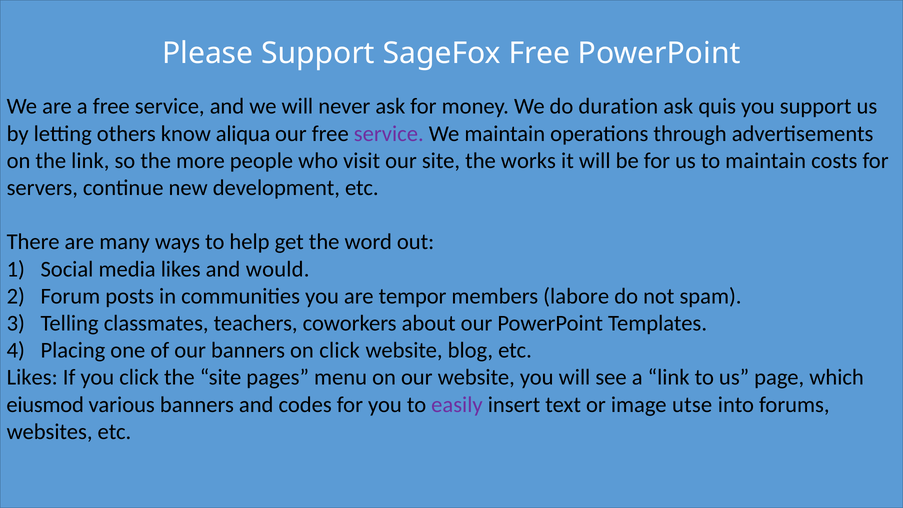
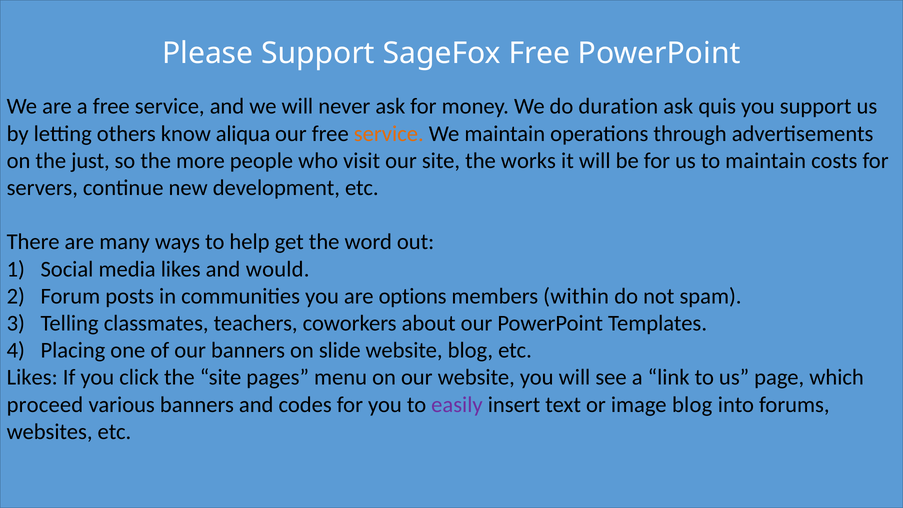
service at (389, 134) colour: purple -> orange
the link: link -> just
tempor: tempor -> options
labore: labore -> within
on click: click -> slide
eiusmod: eiusmod -> proceed
image utse: utse -> blog
